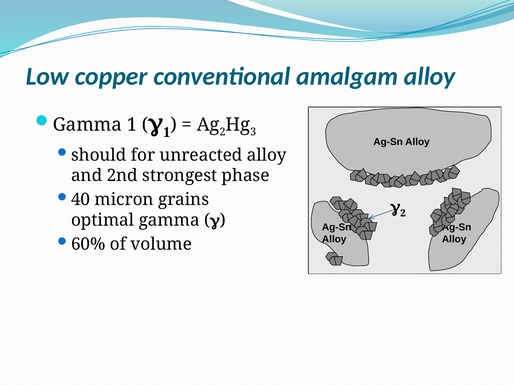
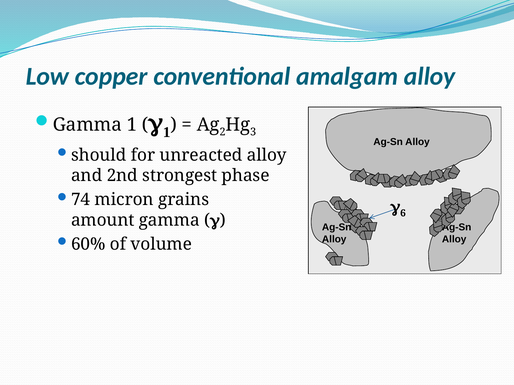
40: 40 -> 74
2 at (403, 213): 2 -> 6
optimal: optimal -> amount
